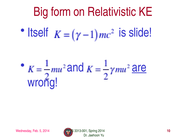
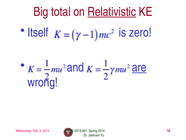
form: form -> total
Relativistic underline: none -> present
slide: slide -> zero
